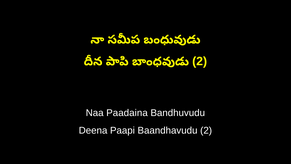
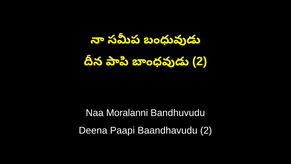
Paadaina: Paadaina -> Moralanni
